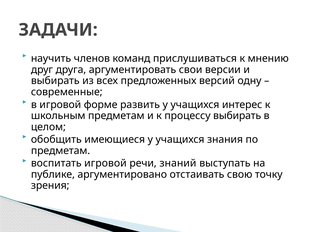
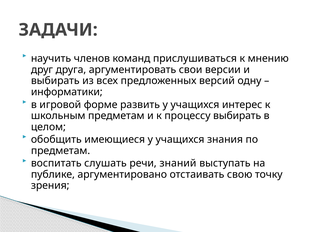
современные: современные -> информатики
воспитать игровой: игровой -> слушать
